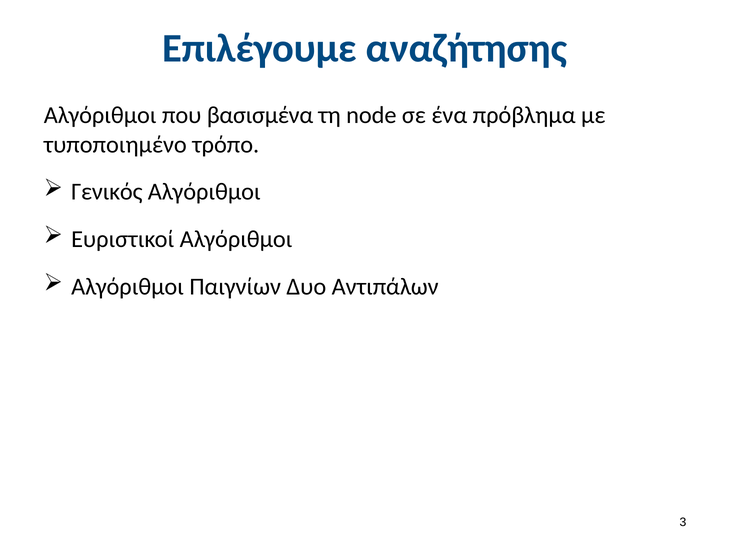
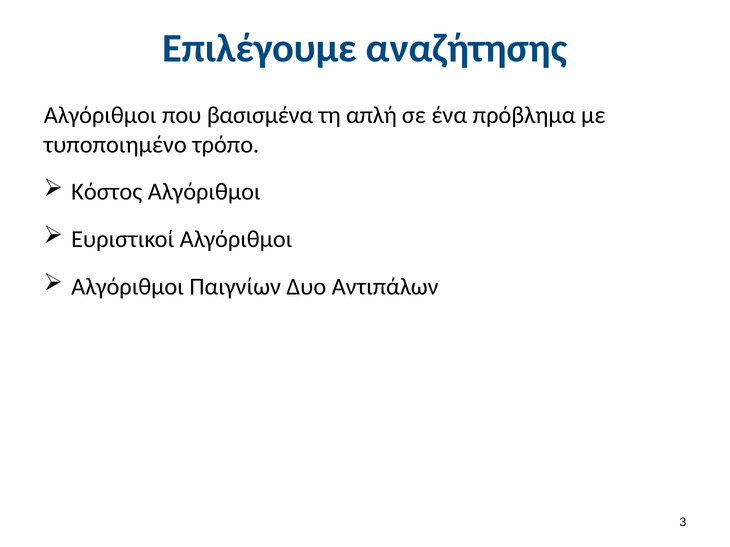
node: node -> απλή
Γενικός: Γενικός -> Κόστος
